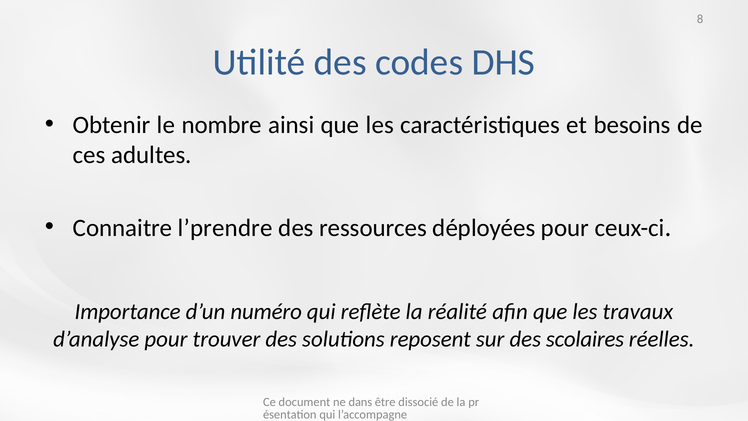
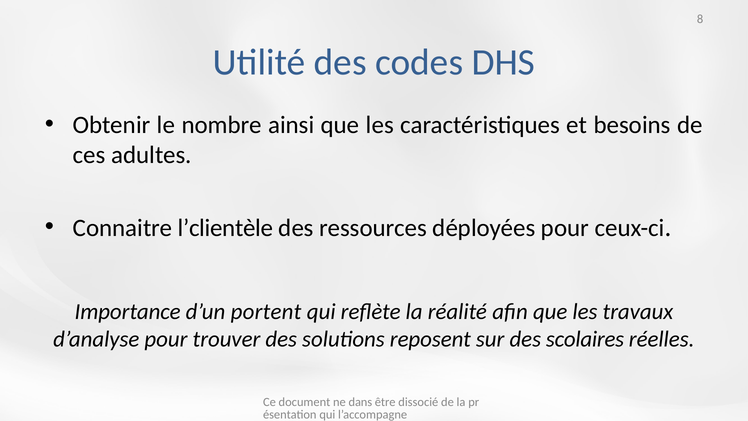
l’prendre: l’prendre -> l’clientèle
numéro: numéro -> portent
